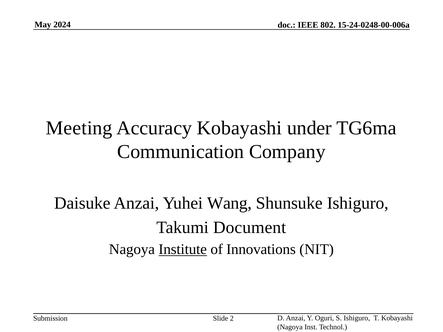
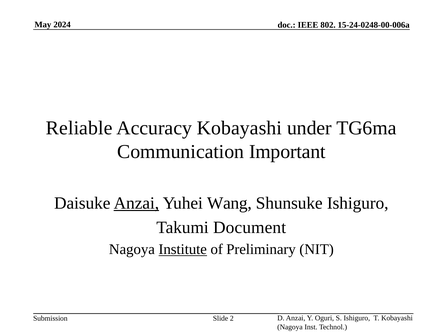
Meeting: Meeting -> Reliable
Company: Company -> Important
Anzai at (136, 203) underline: none -> present
Innovations: Innovations -> Preliminary
